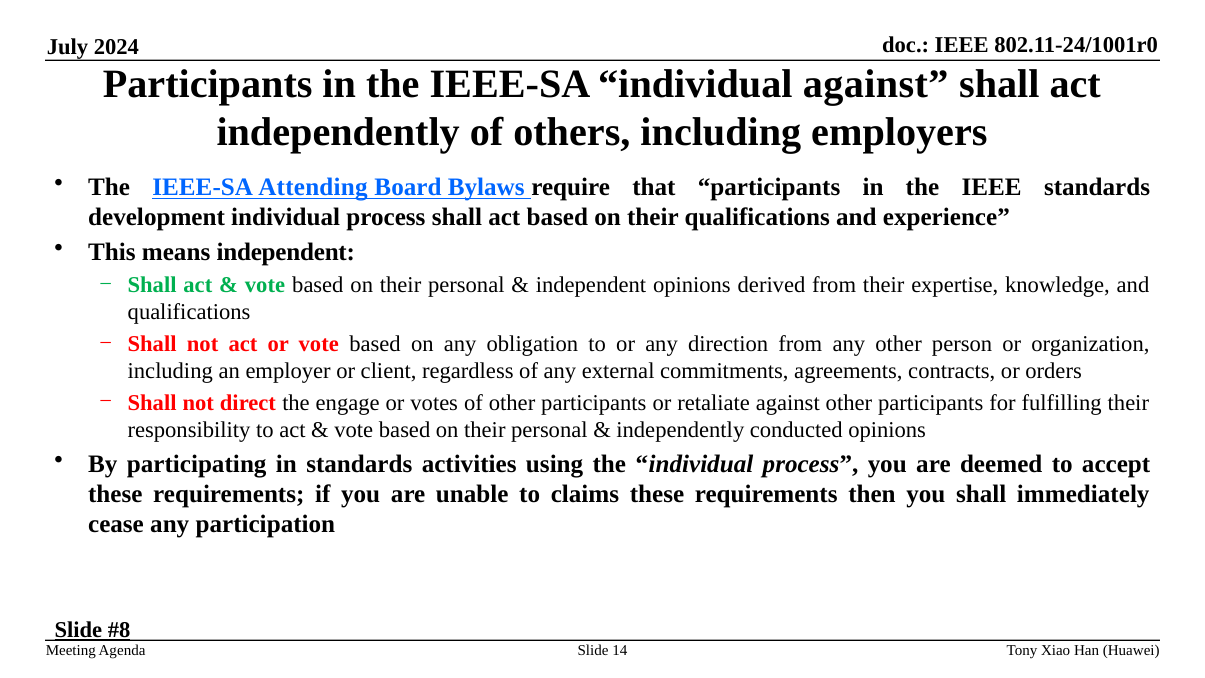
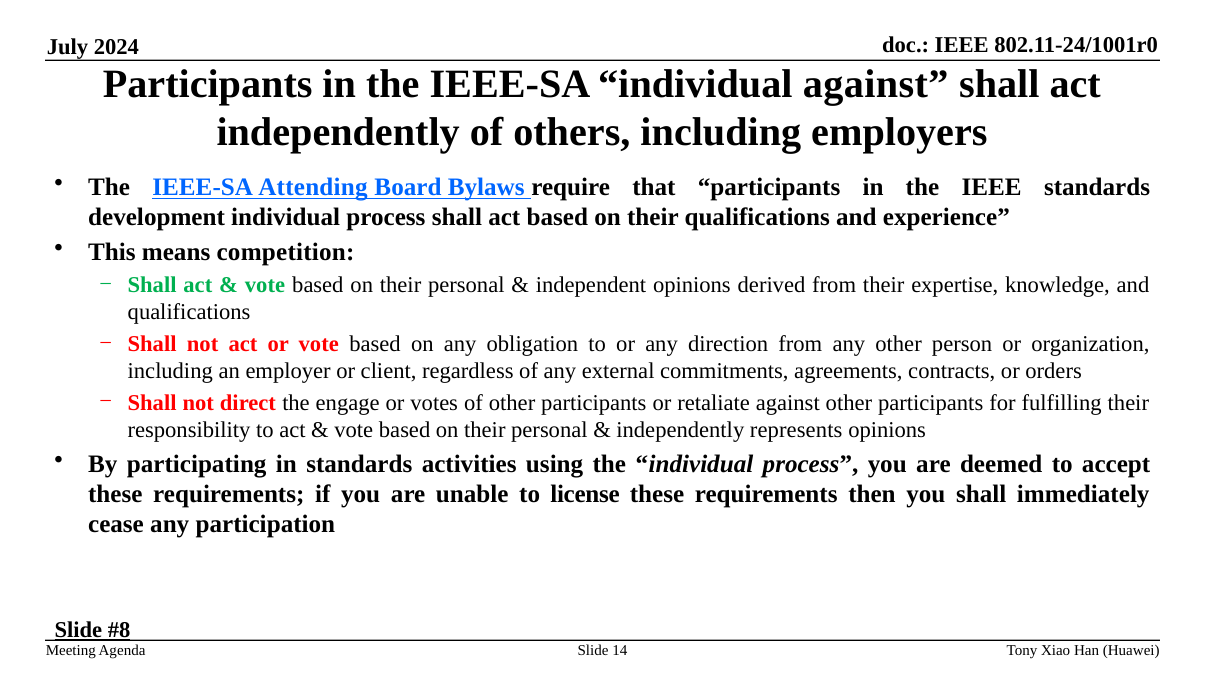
means independent: independent -> competition
conducted: conducted -> represents
claims: claims -> license
